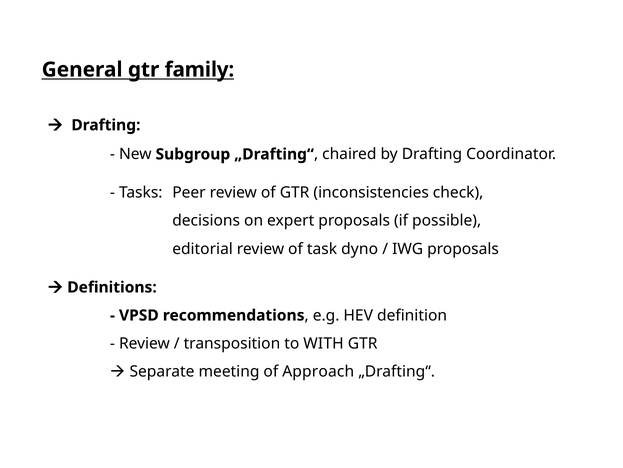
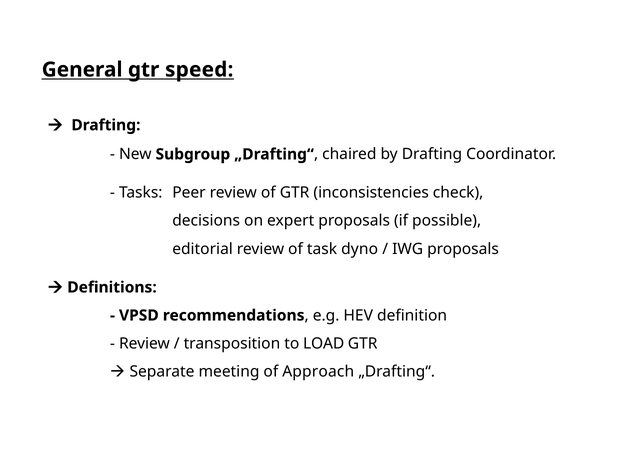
family: family -> speed
WITH: WITH -> LOAD
